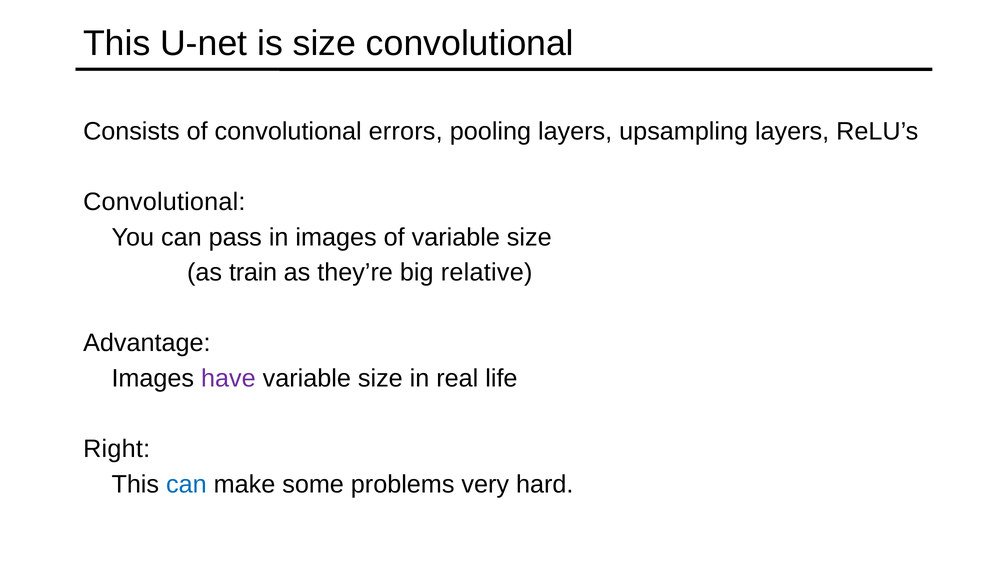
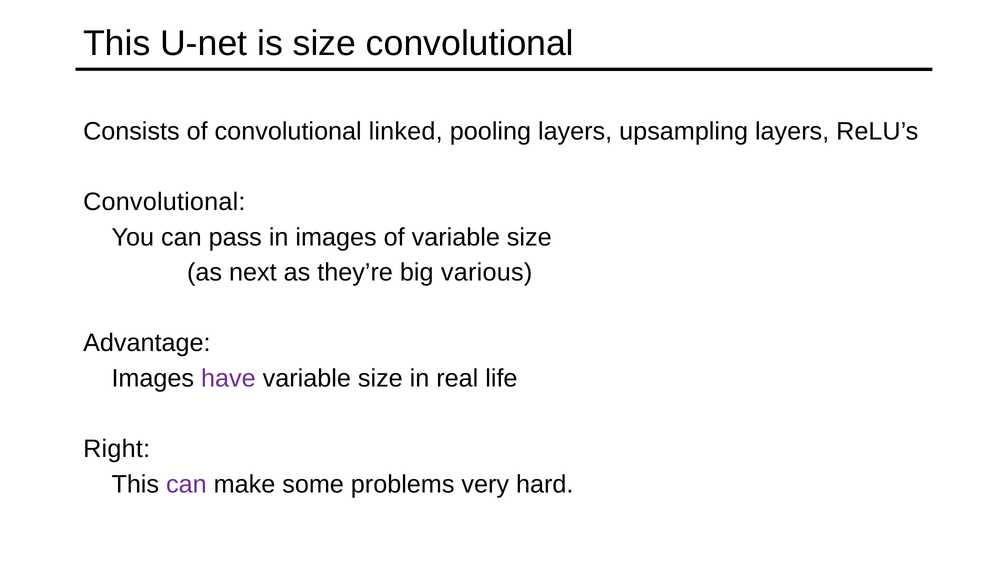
errors: errors -> linked
train: train -> next
relative: relative -> various
can at (186, 484) colour: blue -> purple
